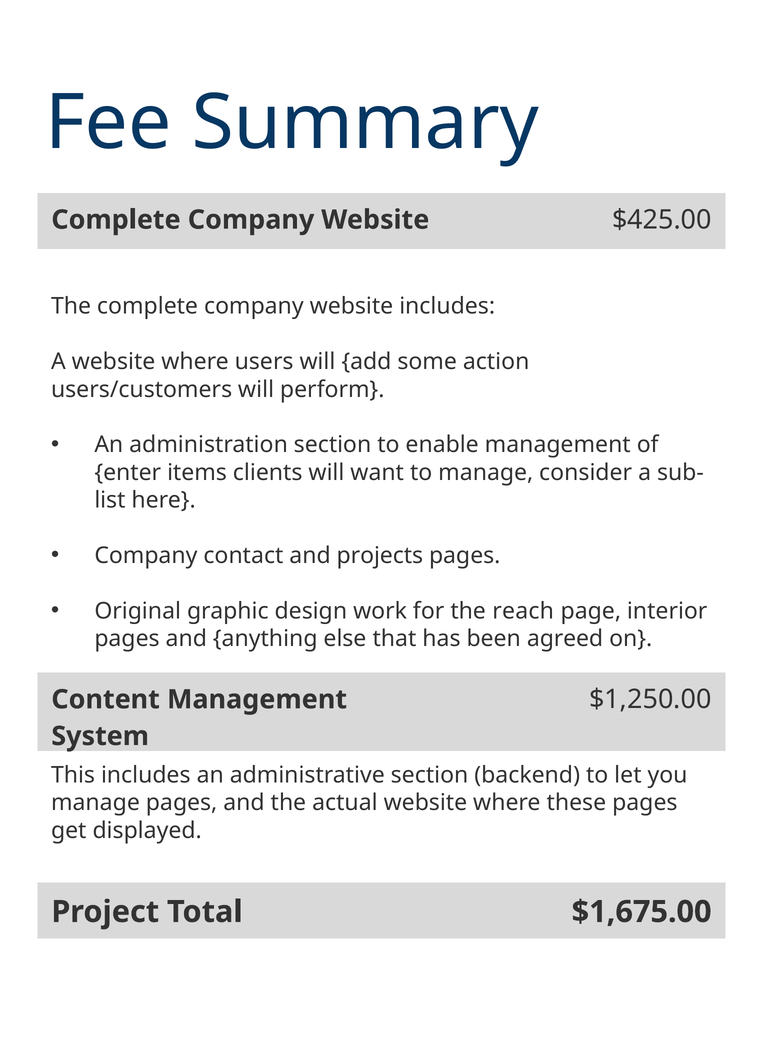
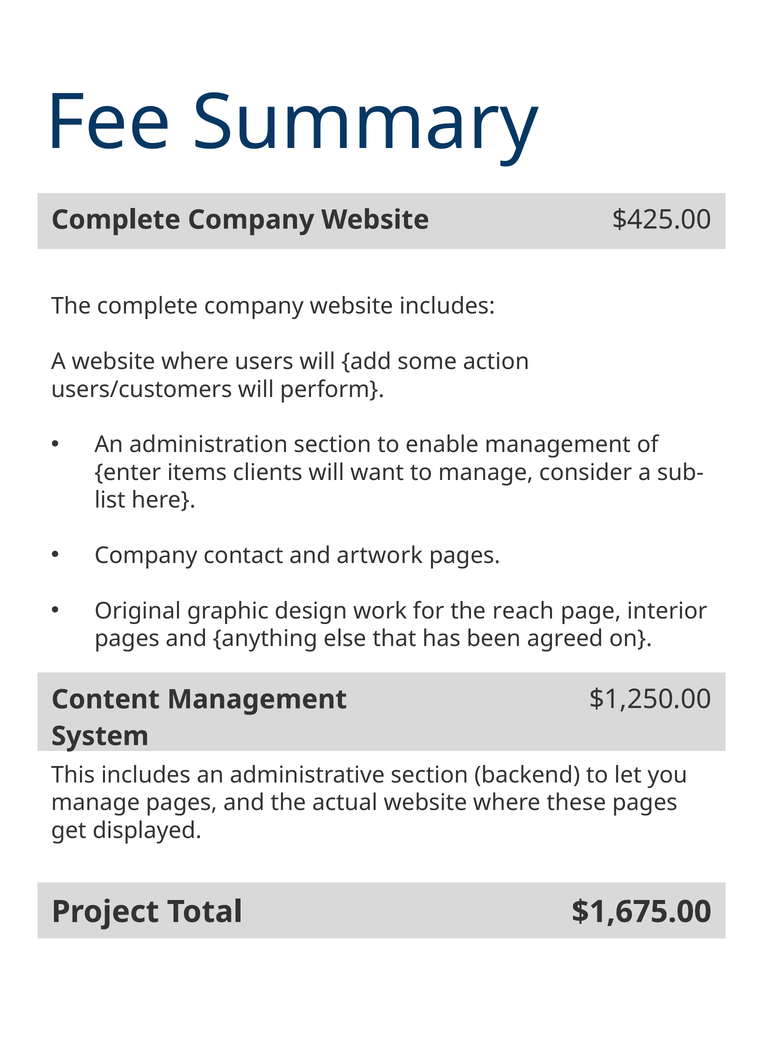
projects: projects -> artwork
